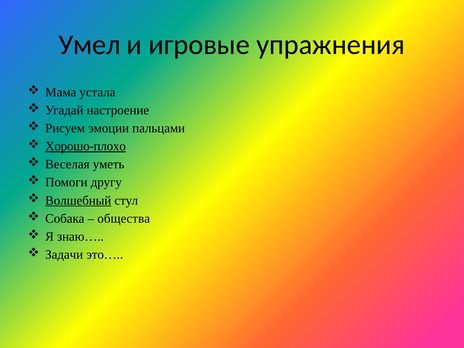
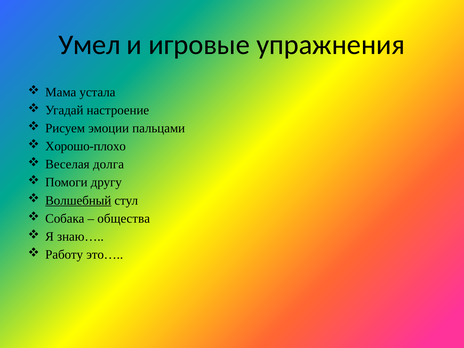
Хорошо-плохо underline: present -> none
уметь: уметь -> долга
Задачи: Задачи -> Работу
